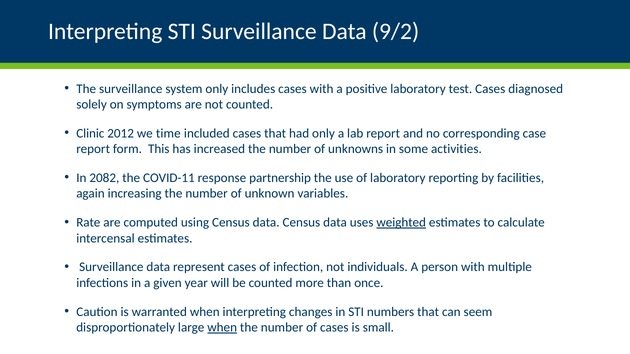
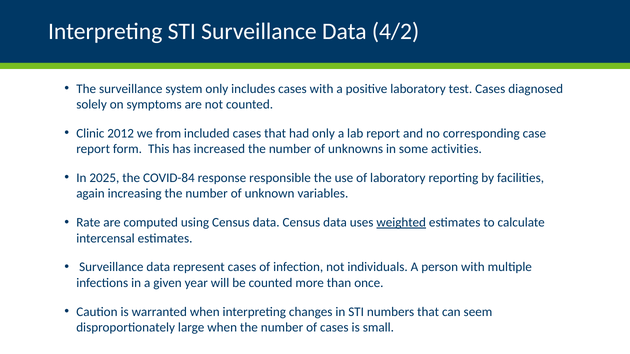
9/2: 9/2 -> 4/2
time: time -> from
2082: 2082 -> 2025
COVID-11: COVID-11 -> COVID-84
partnership: partnership -> responsible
when at (222, 328) underline: present -> none
